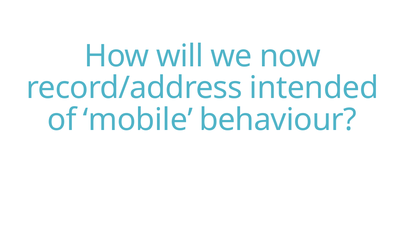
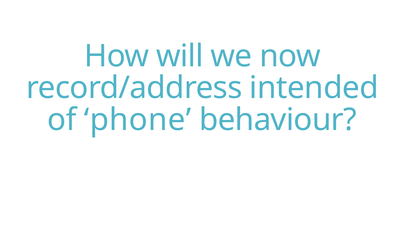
mobile: mobile -> phone
